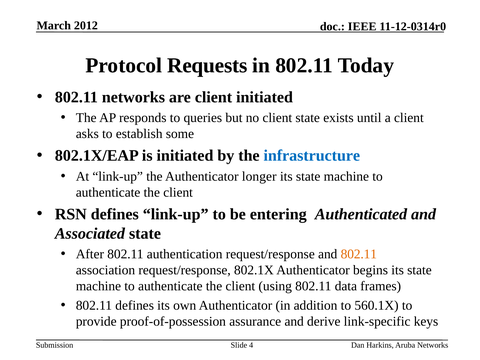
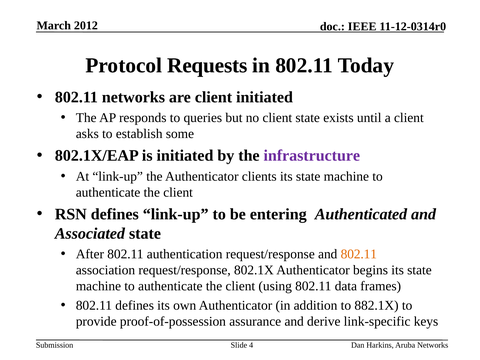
infrastructure colour: blue -> purple
longer: longer -> clients
560.1X: 560.1X -> 882.1X
